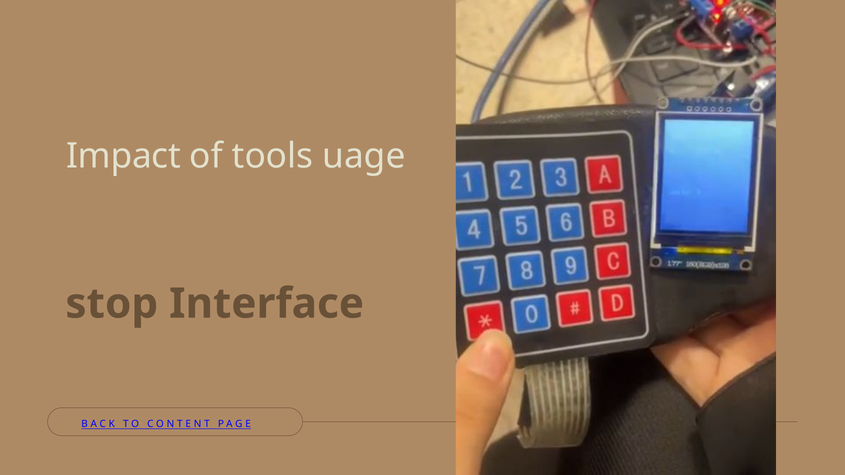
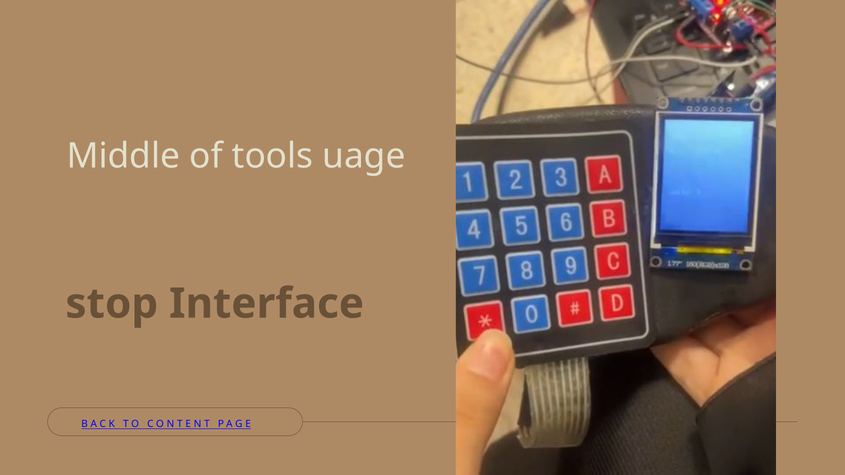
Impact: Impact -> Middle
